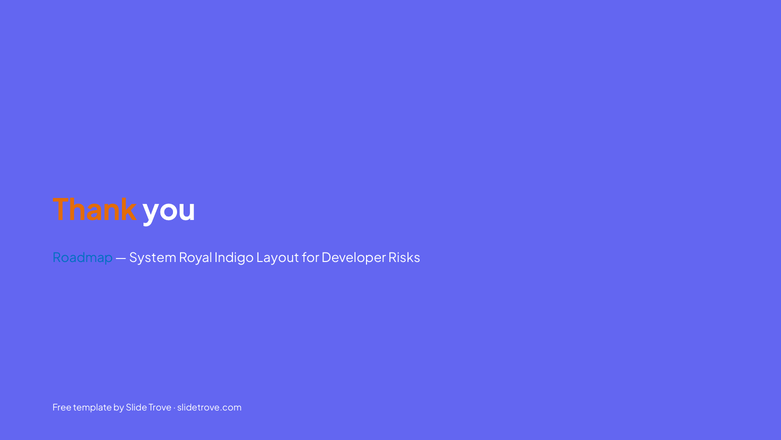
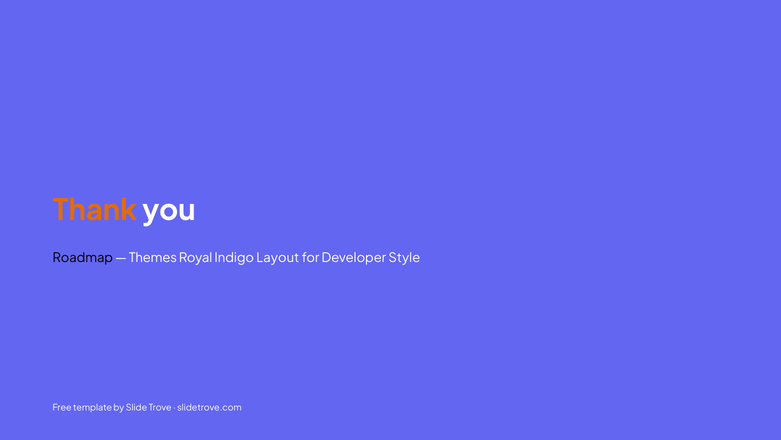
Roadmap colour: blue -> black
System: System -> Themes
Risks: Risks -> Style
